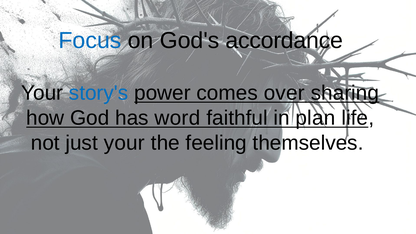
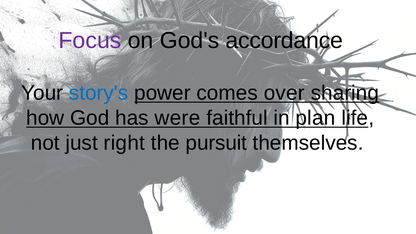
Focus colour: blue -> purple
word: word -> were
just your: your -> right
feeling: feeling -> pursuit
